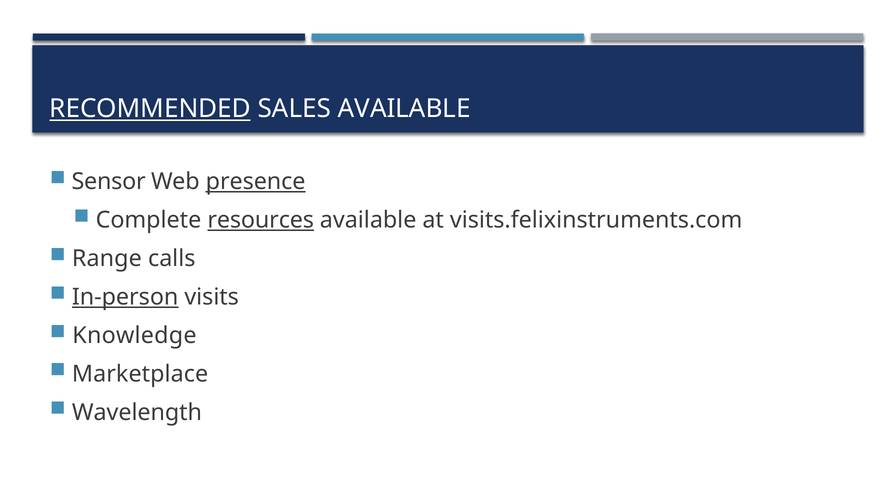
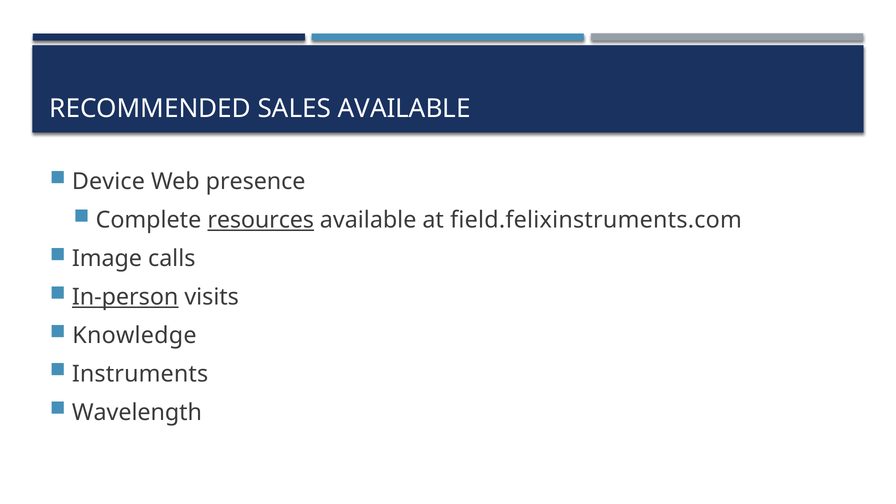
RECOMMENDED underline: present -> none
Sensor: Sensor -> Device
presence underline: present -> none
visits.felixinstruments.com: visits.felixinstruments.com -> field.felixinstruments.com
Range: Range -> Image
Marketplace: Marketplace -> Instruments
